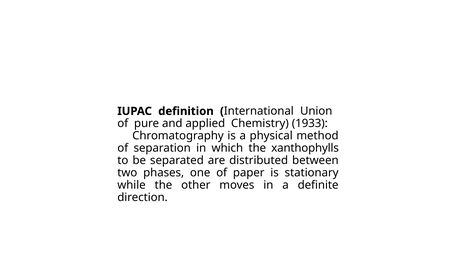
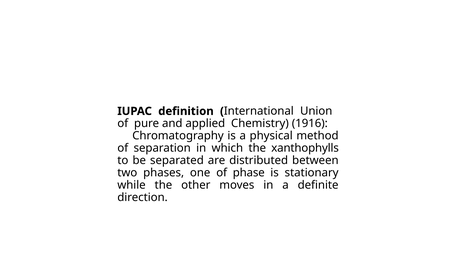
1933: 1933 -> 1916
paper: paper -> phase
